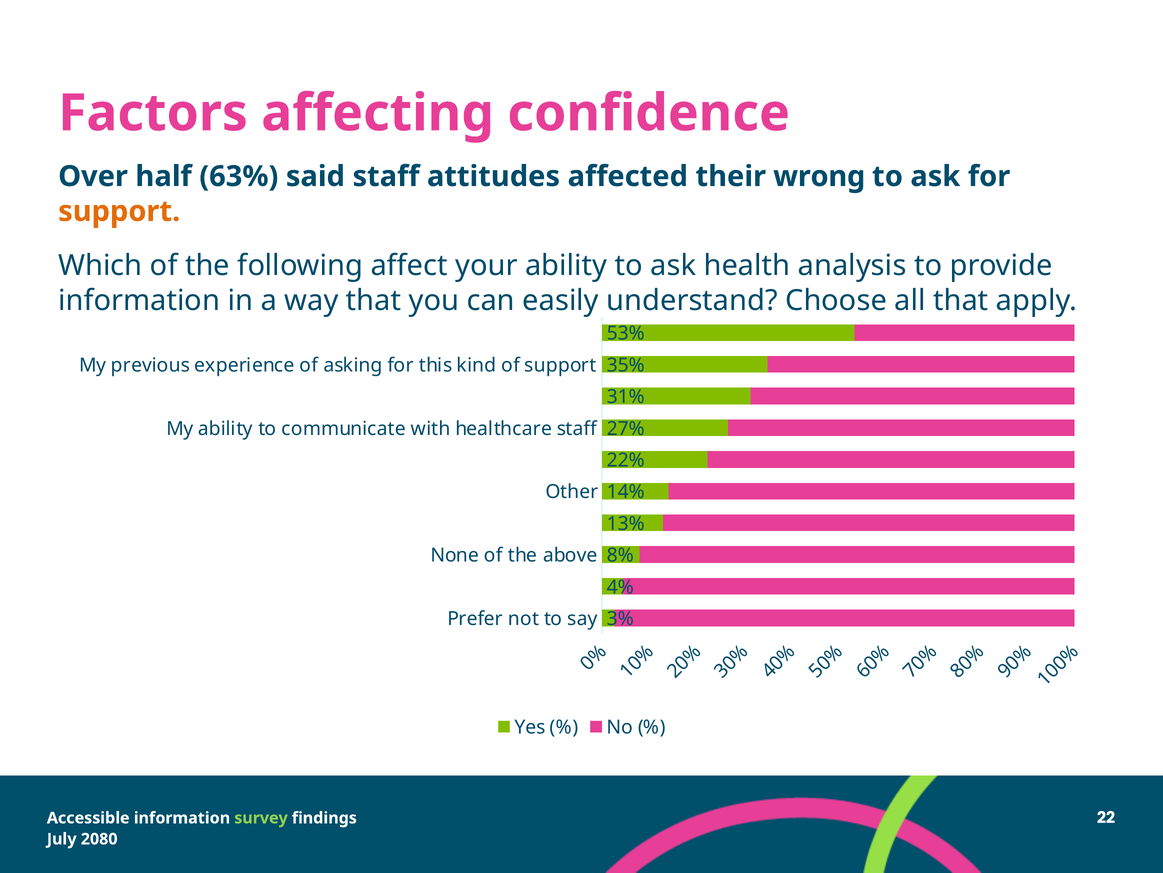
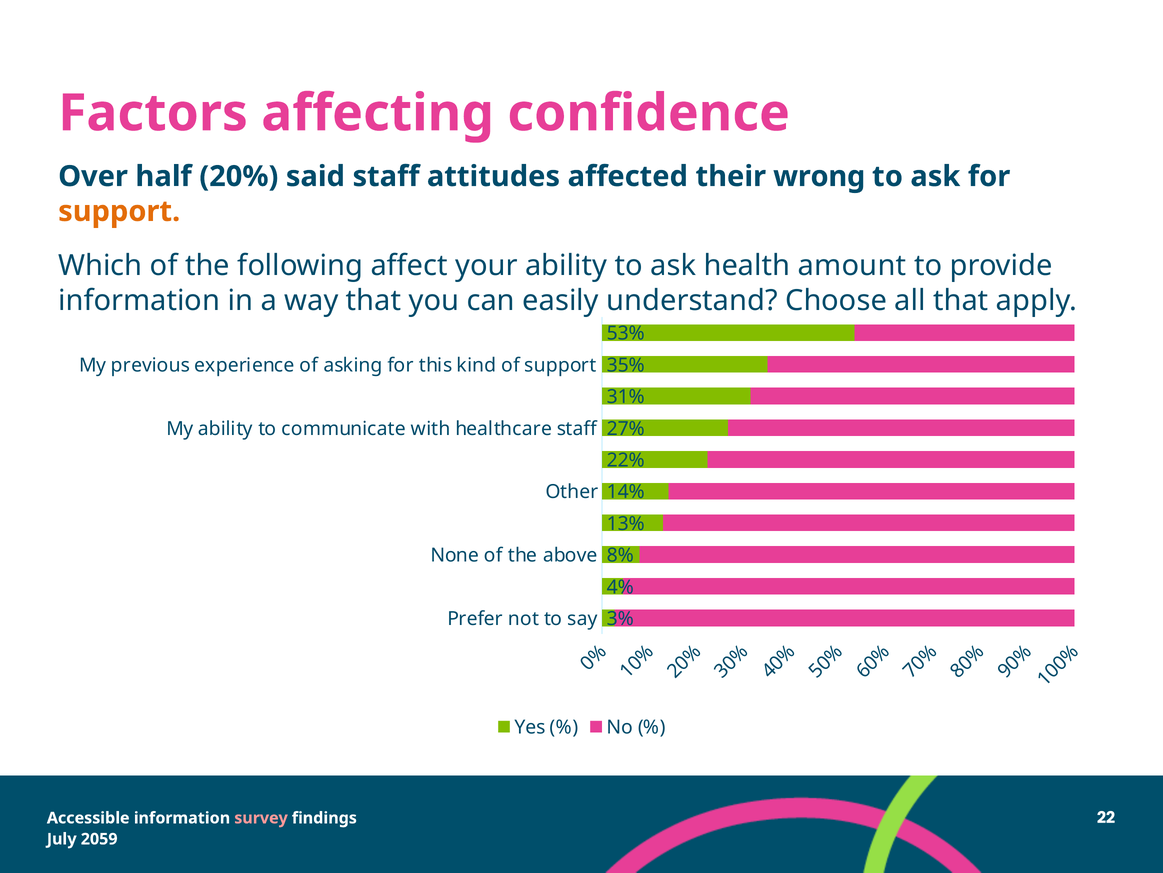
63%: 63% -> 20%
analysis: analysis -> amount
survey colour: light green -> pink
2080: 2080 -> 2059
